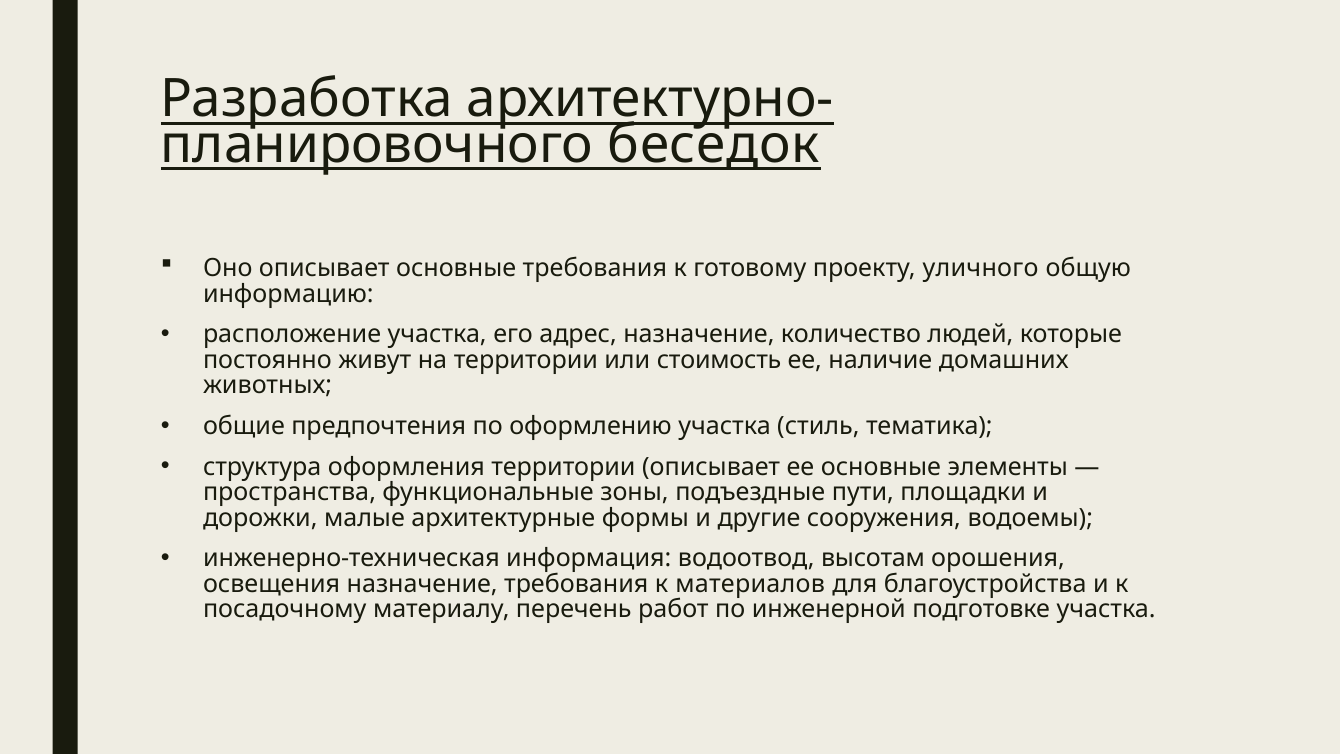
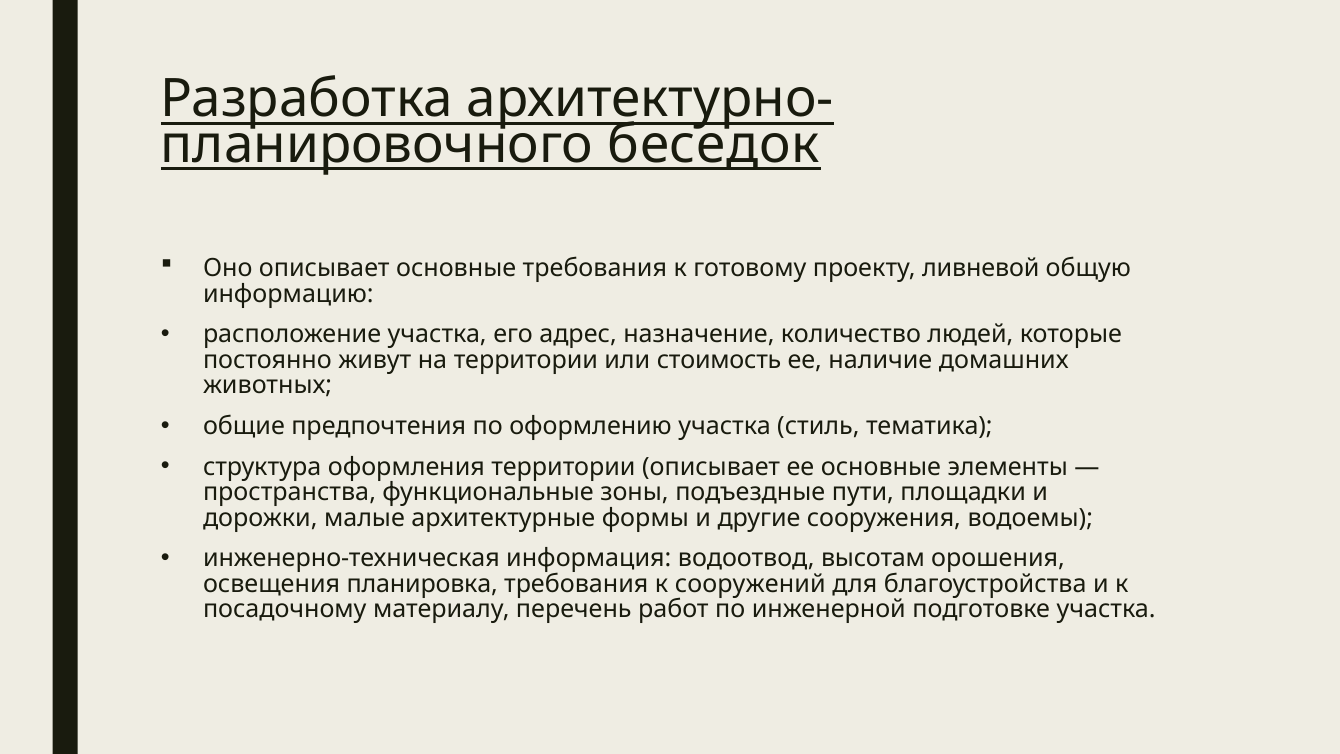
уличного: уличного -> ливневой
освещения назначение: назначение -> планировка
материалов: материалов -> сооружений
